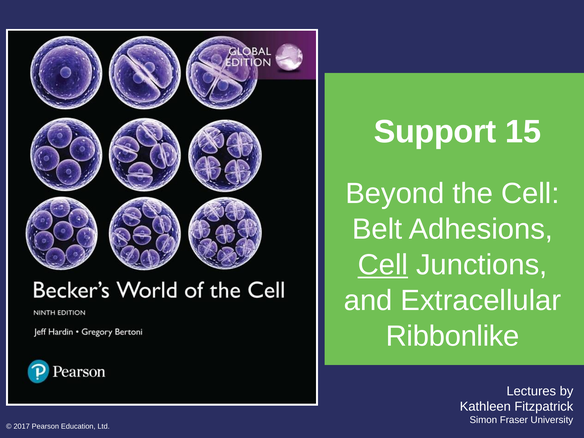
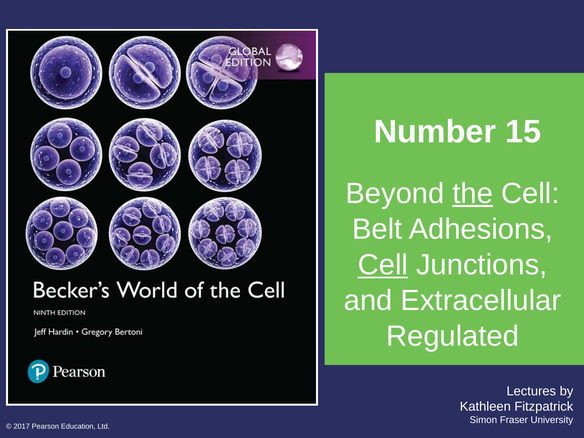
Support: Support -> Number
the underline: none -> present
Ribbonlike: Ribbonlike -> Regulated
